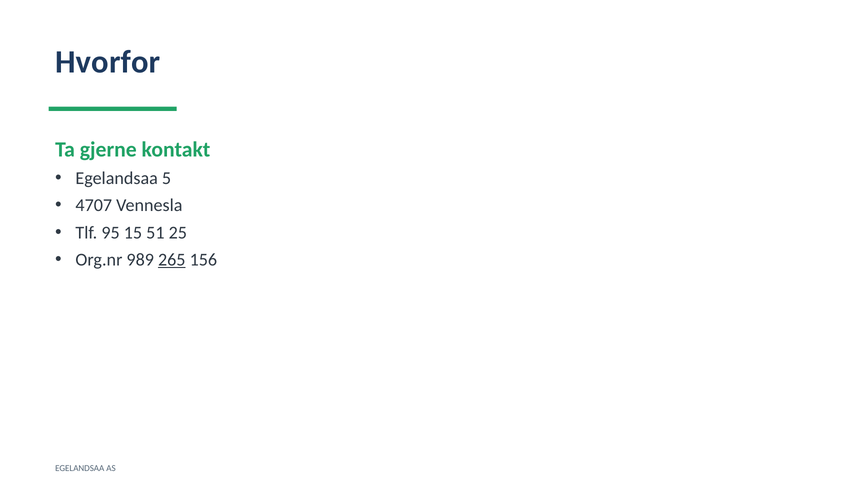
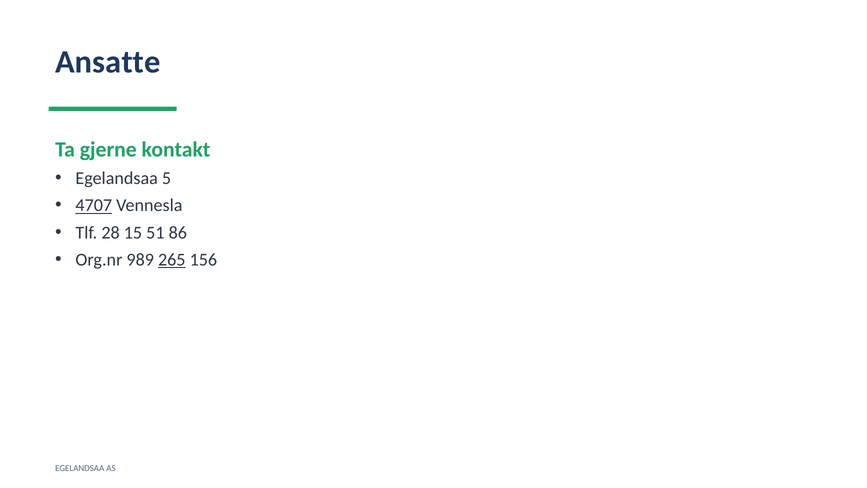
Hvorfor: Hvorfor -> Ansatte
4707 underline: none -> present
95: 95 -> 28
25: 25 -> 86
